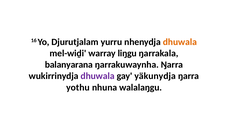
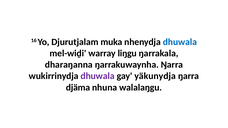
yurru: yurru -> muka
dhuwala at (180, 42) colour: orange -> blue
balanyarana: balanyarana -> dharaŋanna
yothu: yothu -> djäma
